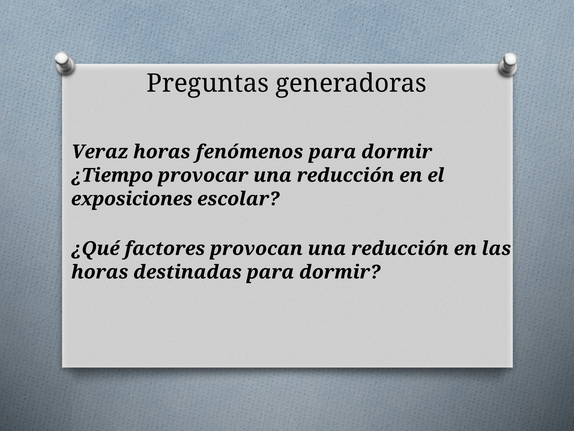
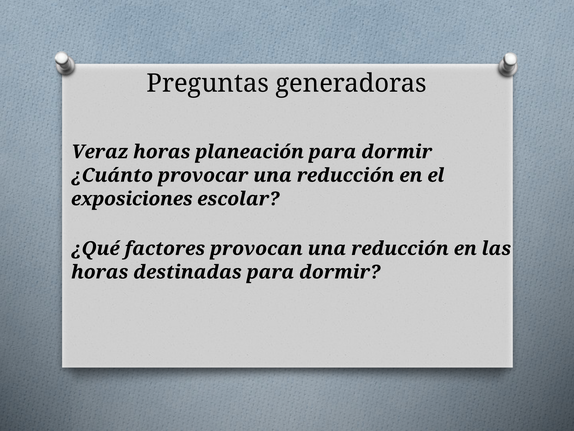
fenómenos: fenómenos -> planeación
¿Tiempo: ¿Tiempo -> ¿Cuánto
